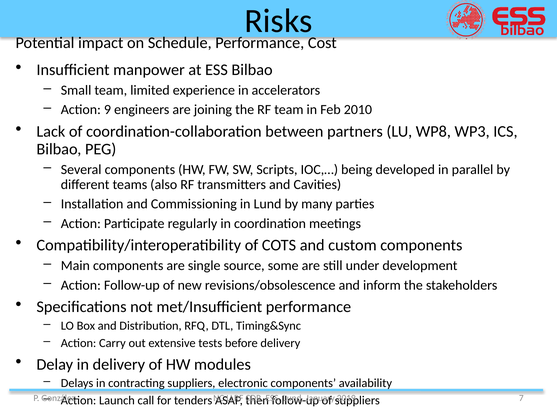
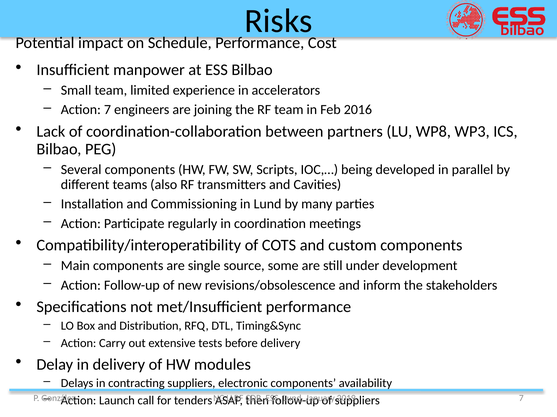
Action 9: 9 -> 7
2010: 2010 -> 2016
